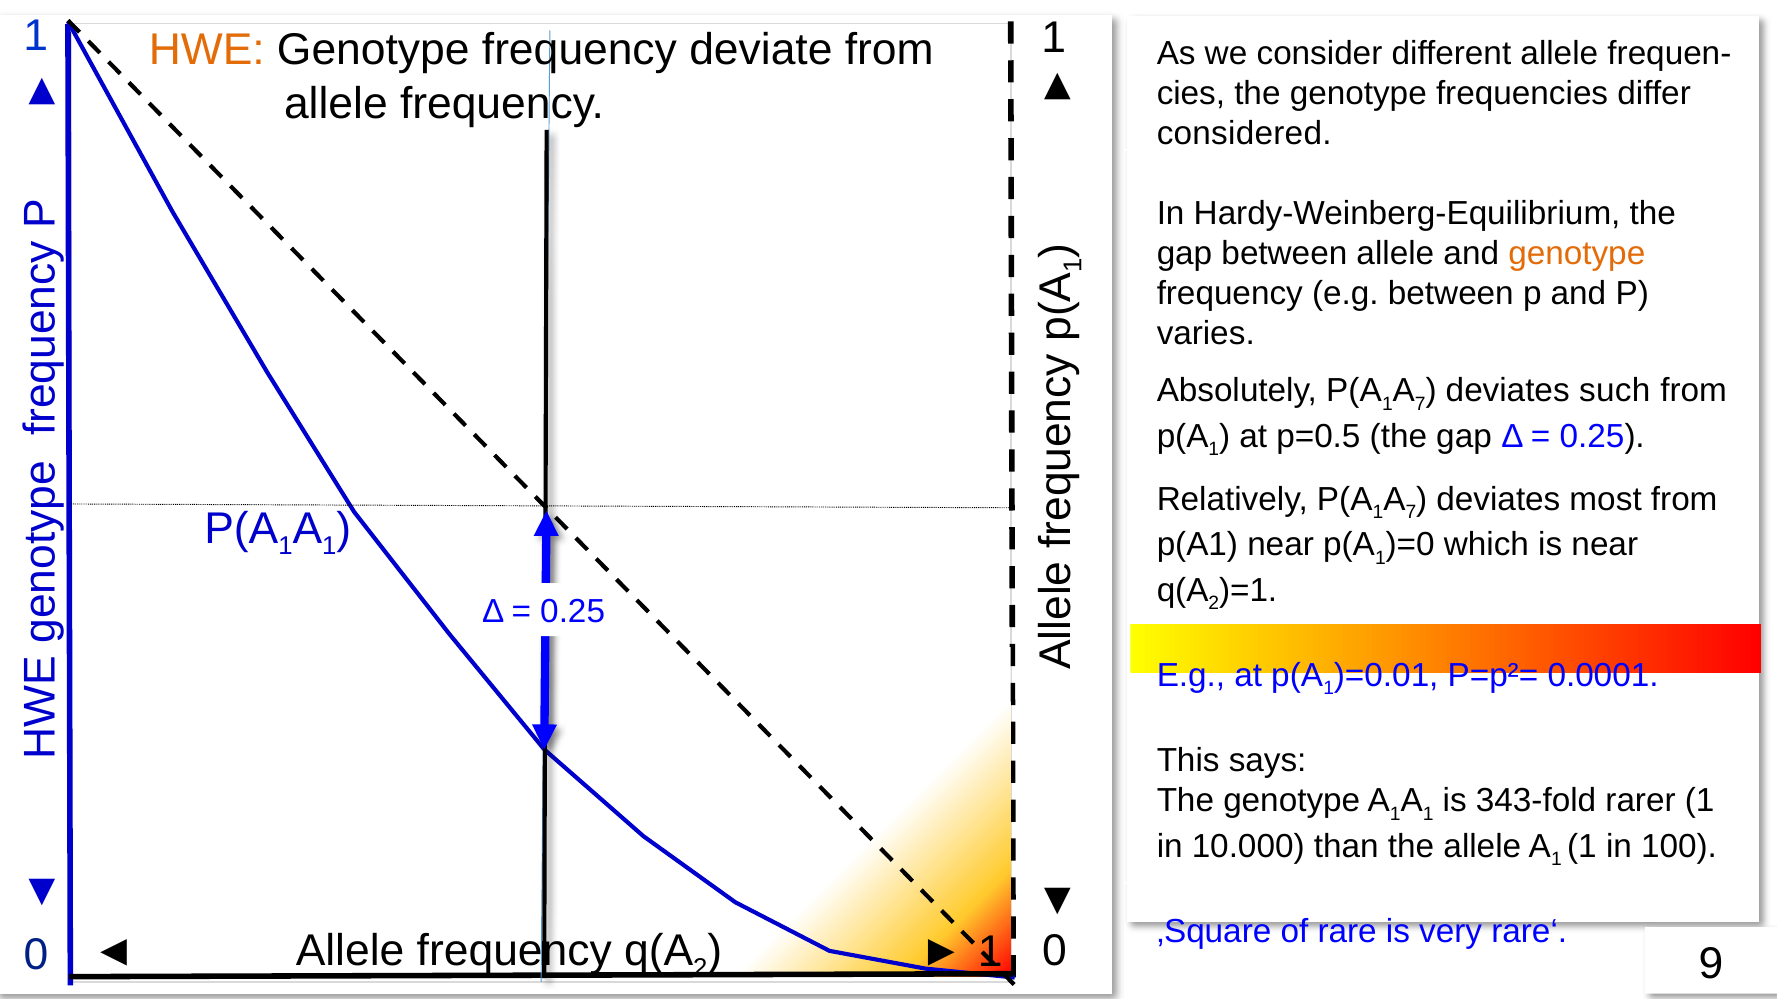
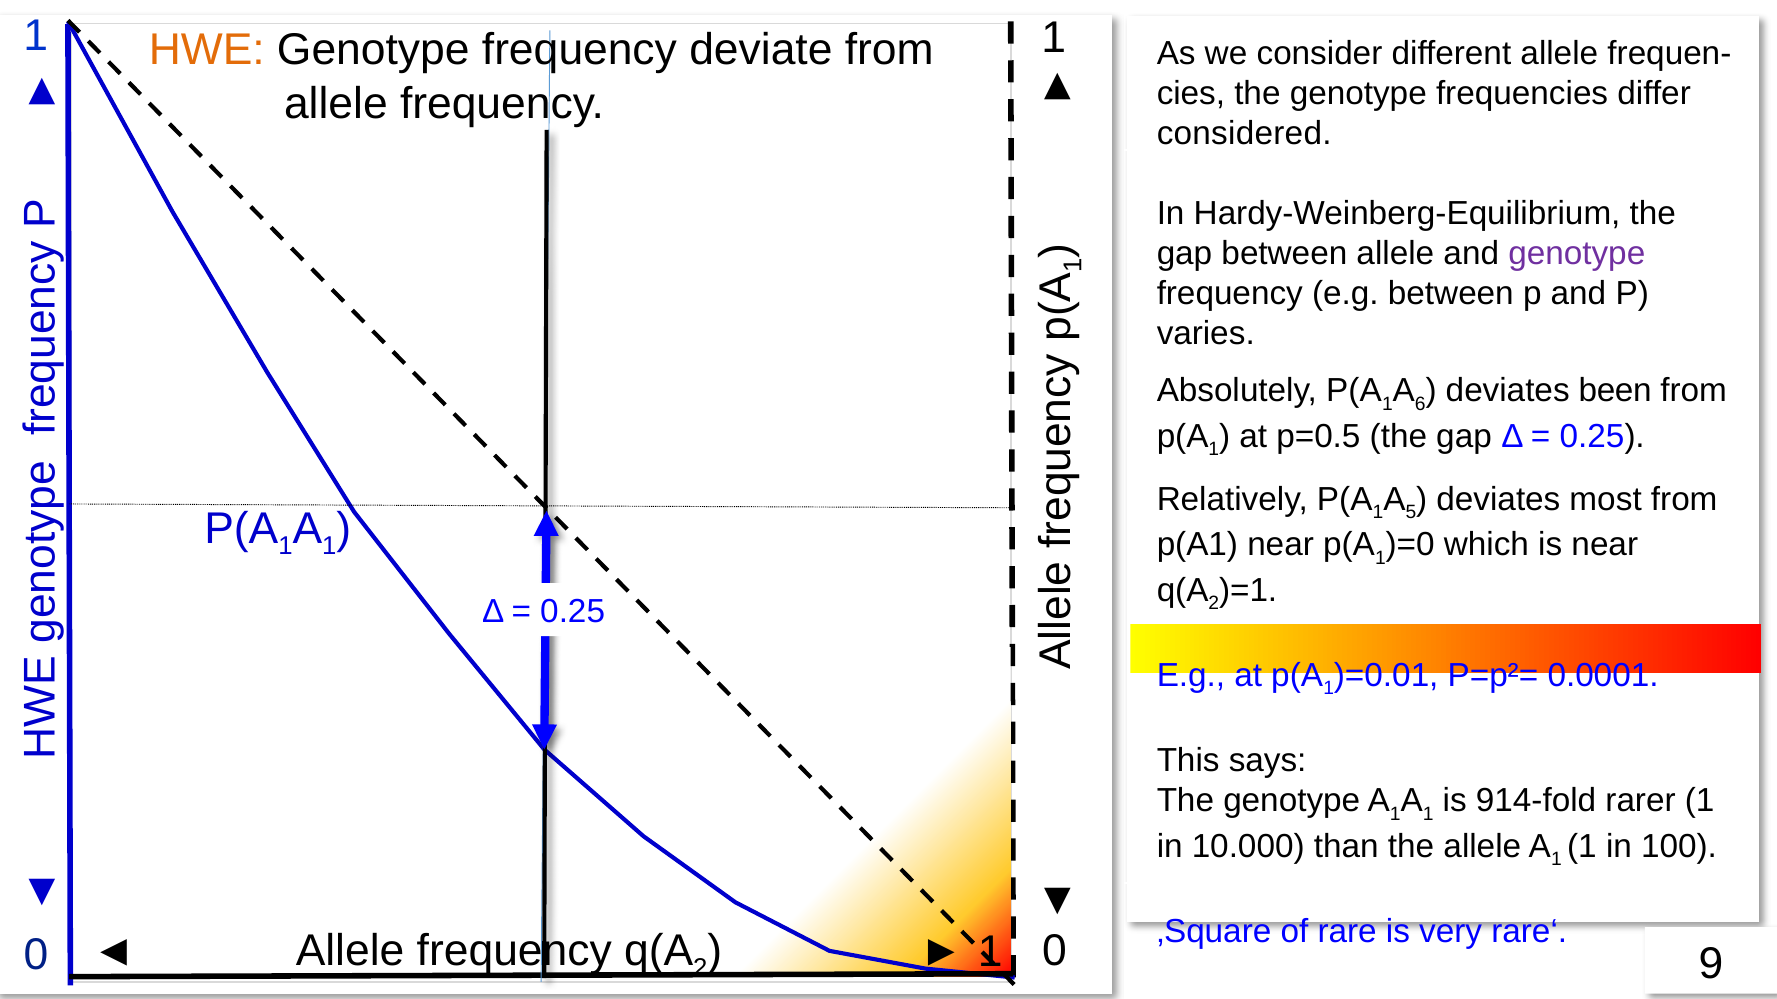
genotype at (1577, 253) colour: orange -> purple
7 at (1420, 404): 7 -> 6
such: such -> been
7 at (1411, 513): 7 -> 5
343-fold: 343-fold -> 914-fold
